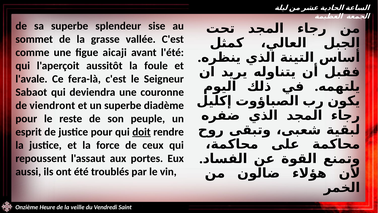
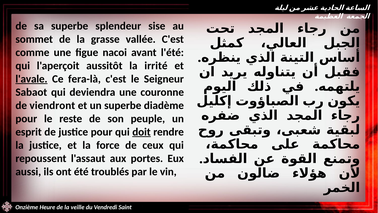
aicaji: aicaji -> nacoi
foule: foule -> irrité
l'avale underline: none -> present
